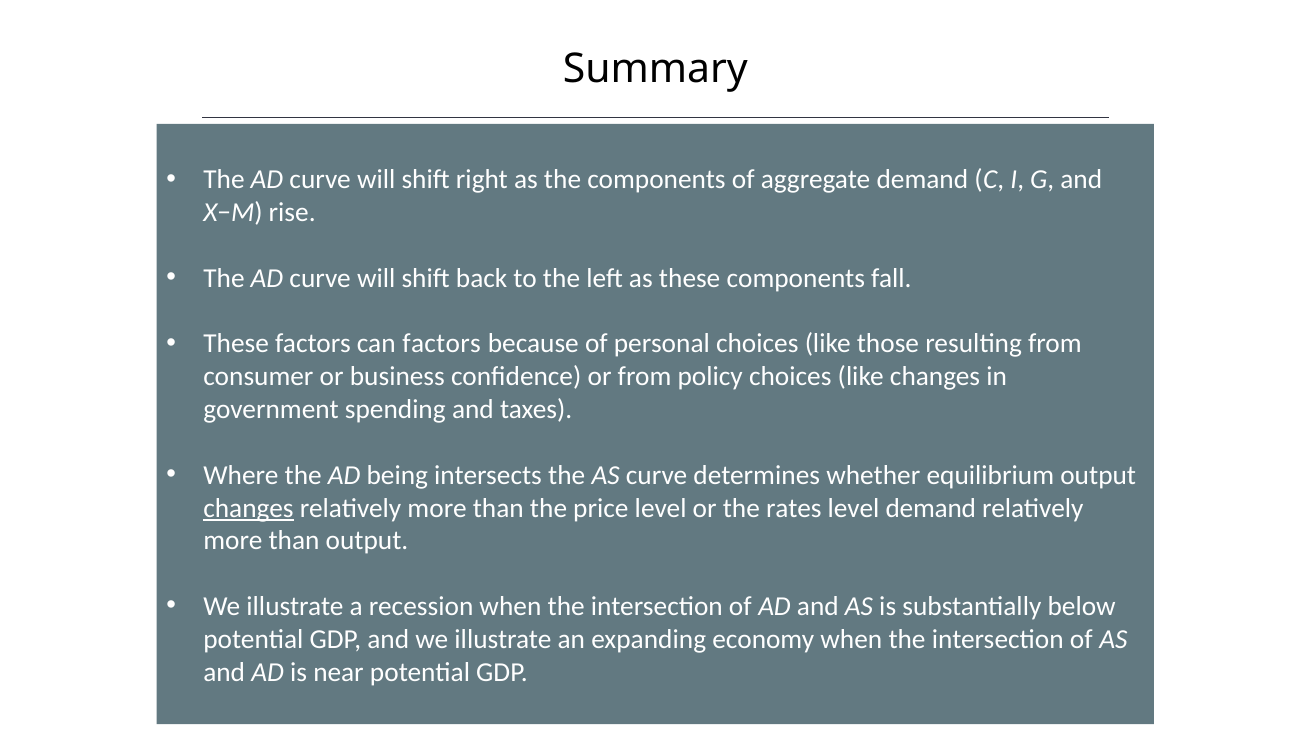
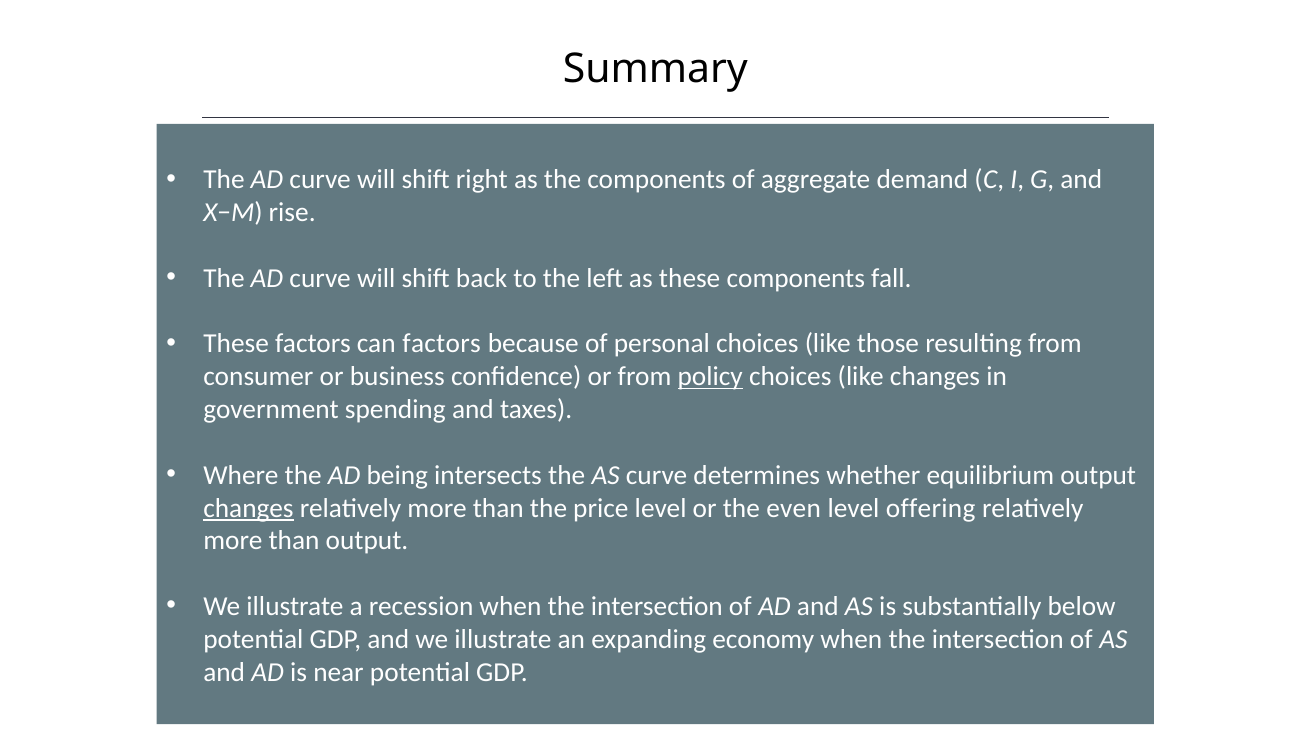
policy underline: none -> present
rates: rates -> even
level demand: demand -> offering
